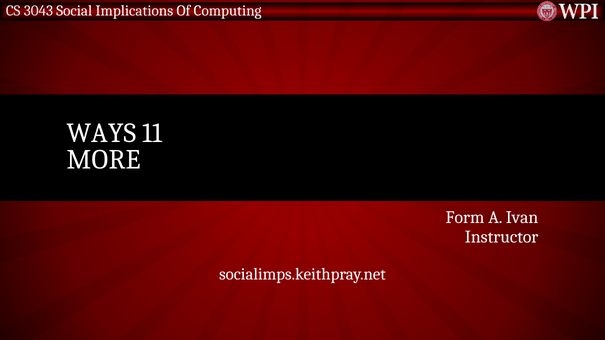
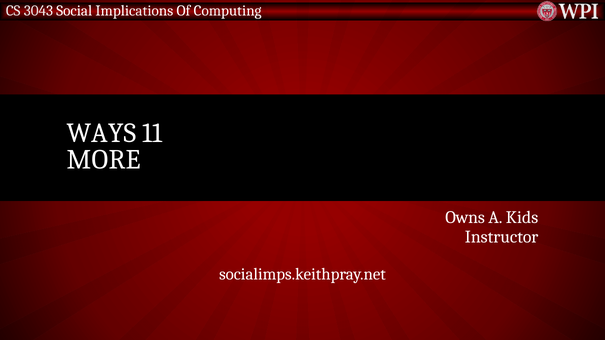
Form: Form -> Owns
Ivan: Ivan -> Kids
